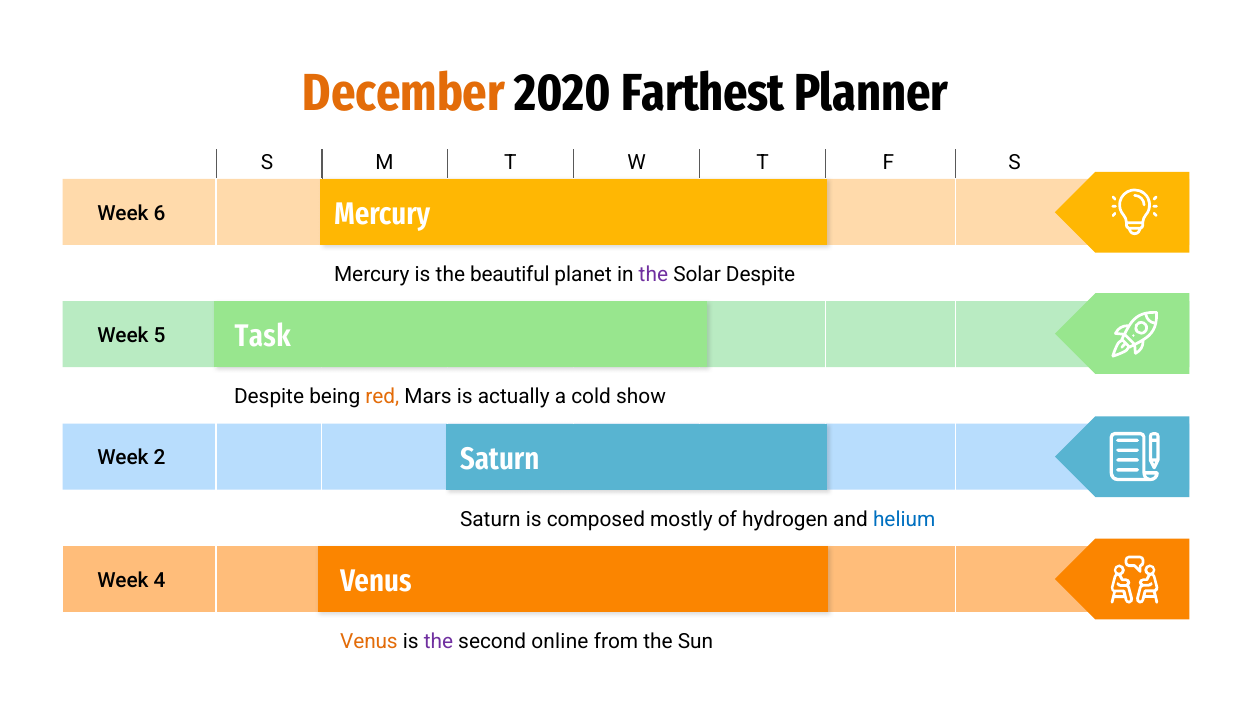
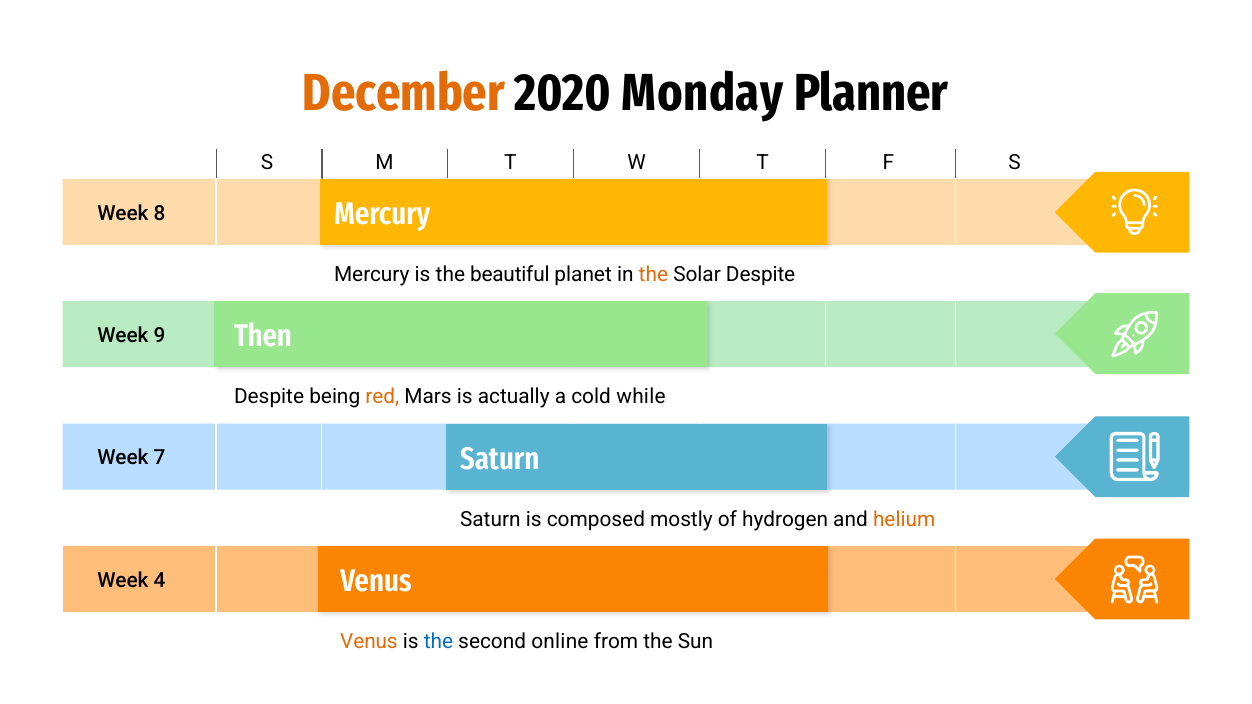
Farthest: Farthest -> Monday
6: 6 -> 8
the at (653, 275) colour: purple -> orange
Task: Task -> Then
5: 5 -> 9
show: show -> while
2: 2 -> 7
helium colour: blue -> orange
the at (439, 642) colour: purple -> blue
